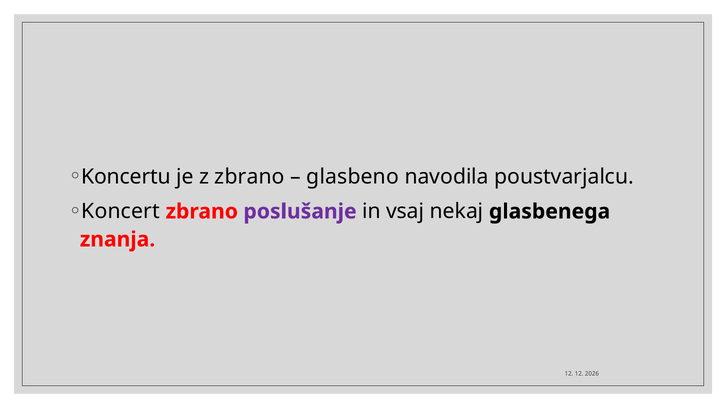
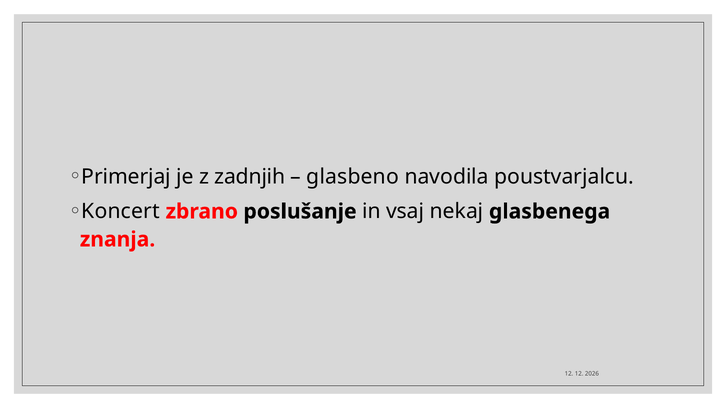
Koncertu: Koncertu -> Primerjaj
z zbrano: zbrano -> zadnjih
poslušanje colour: purple -> black
